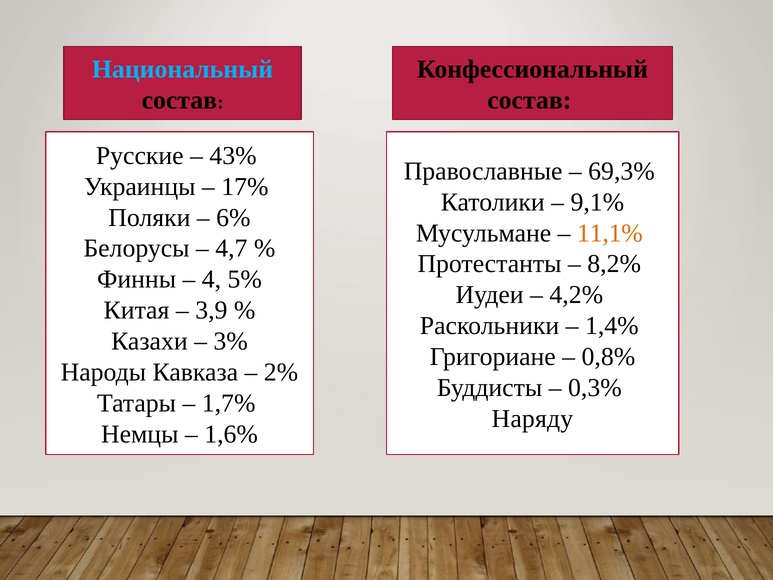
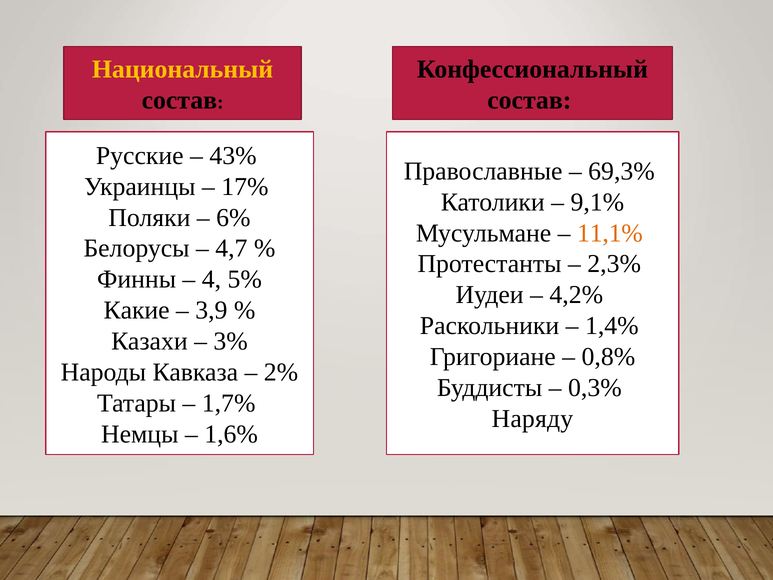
Национальный colour: light blue -> yellow
8,2%: 8,2% -> 2,3%
Китая: Китая -> Какие
